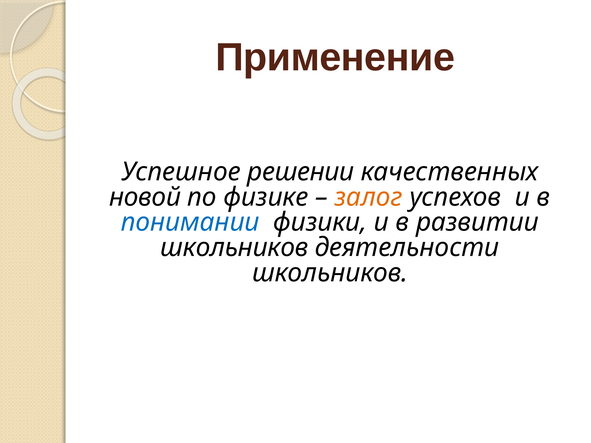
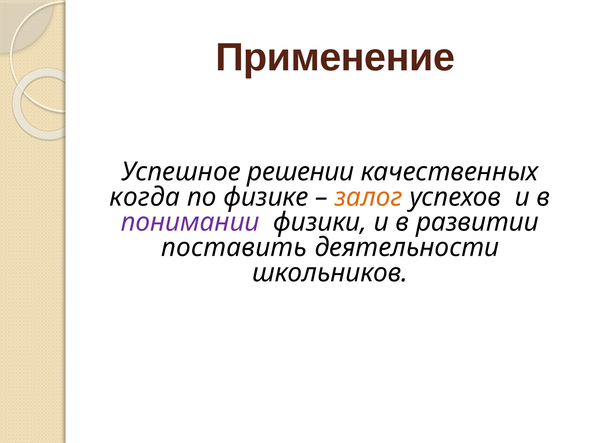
новой: новой -> когда
понимании colour: blue -> purple
школьников at (234, 248): школьников -> поставить
